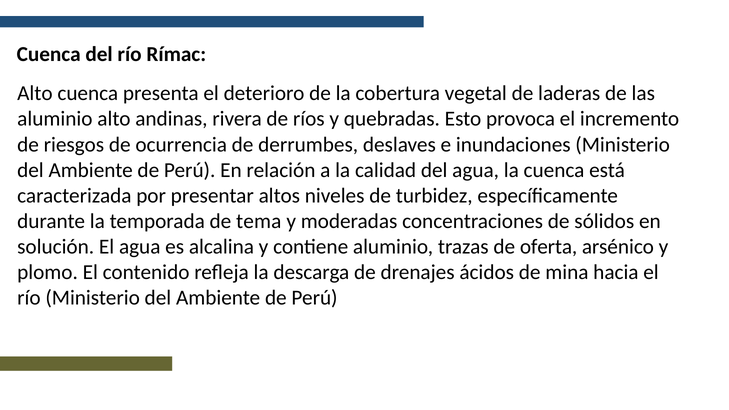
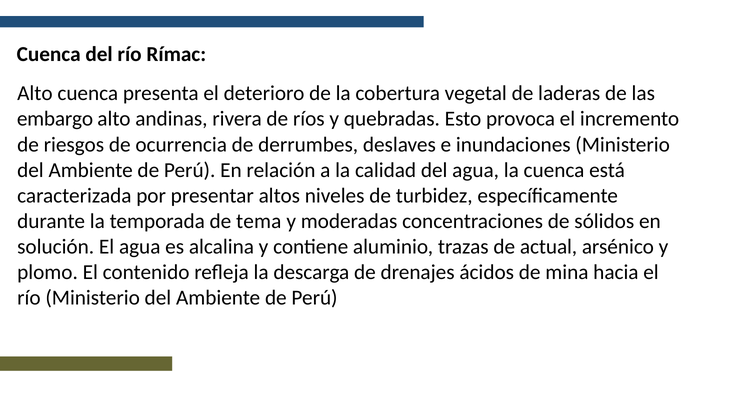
aluminio at (55, 119): aluminio -> embargo
oferta: oferta -> actual
